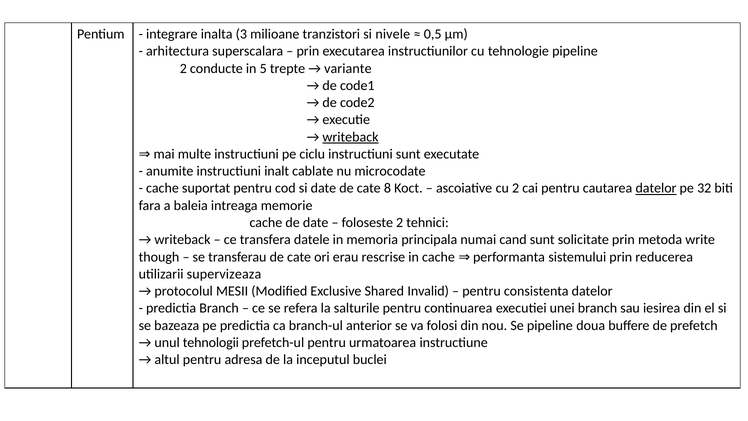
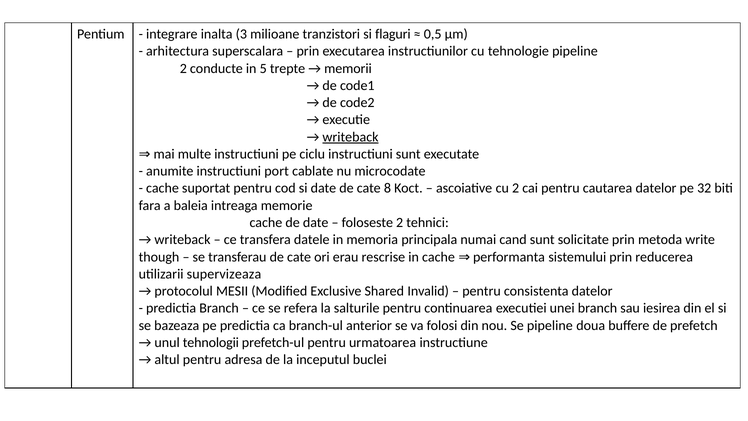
nivele: nivele -> flaguri
variante: variante -> memorii
inalt: inalt -> port
datelor at (656, 188) underline: present -> none
